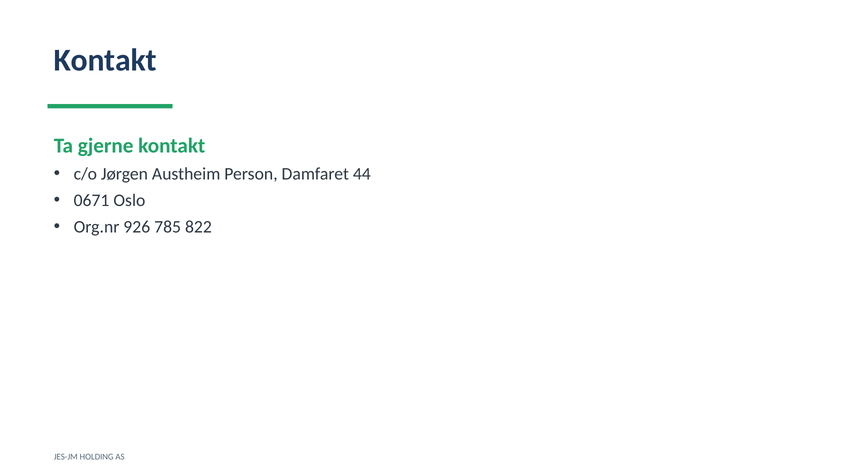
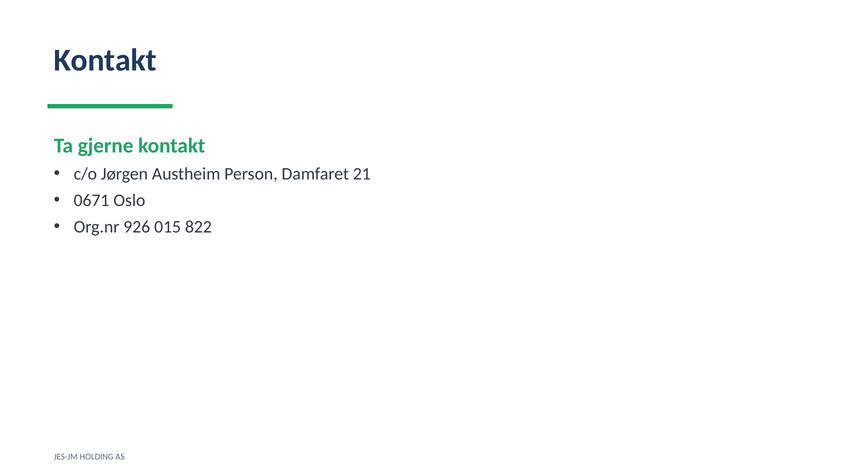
44: 44 -> 21
785: 785 -> 015
